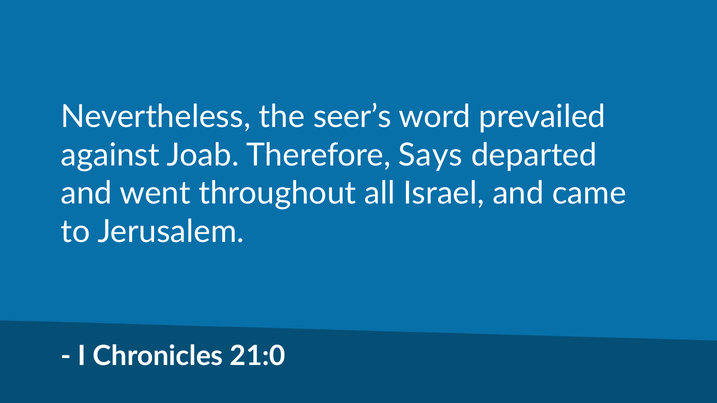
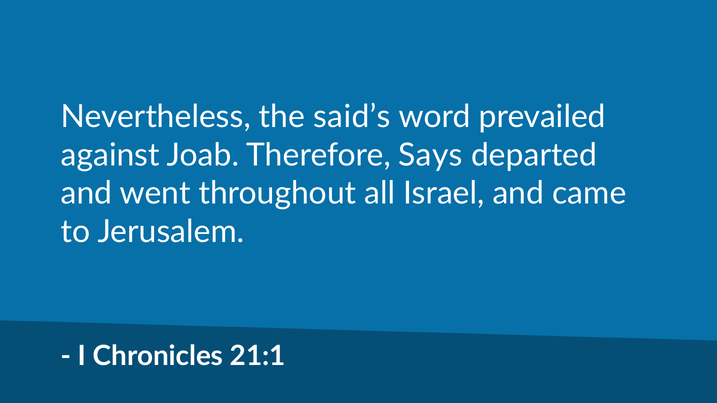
seer’s: seer’s -> said’s
21:0: 21:0 -> 21:1
